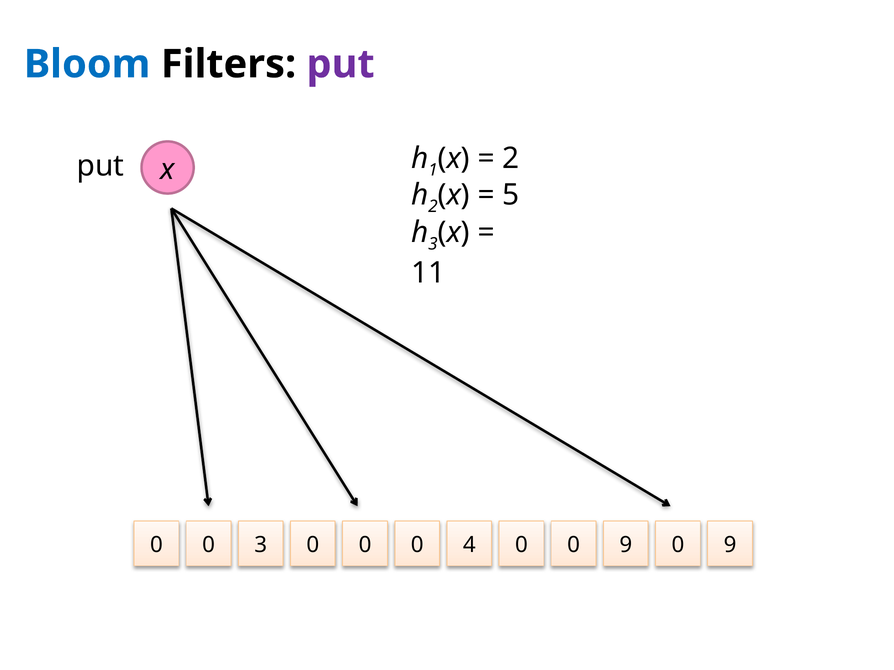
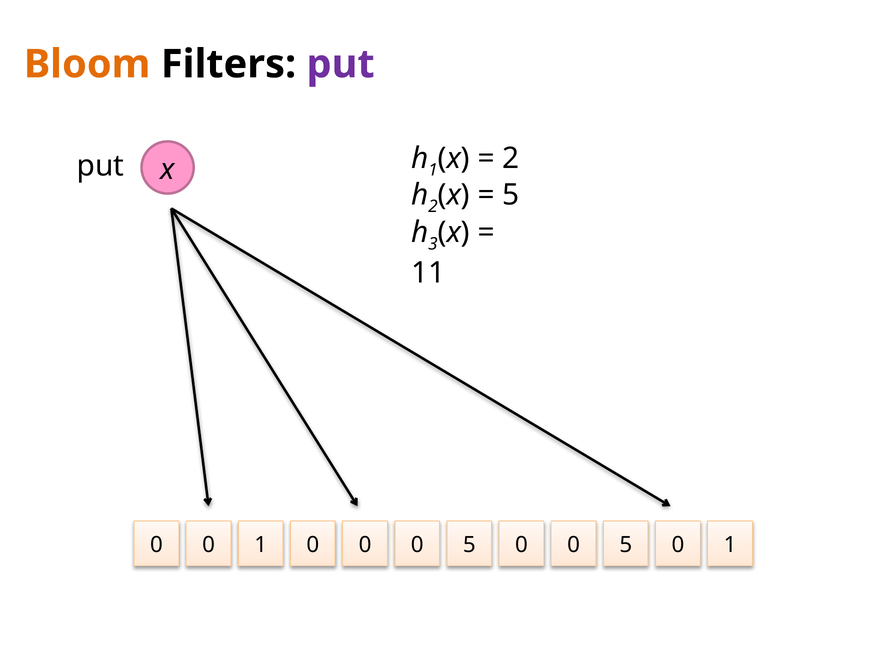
Bloom colour: blue -> orange
0 0 3: 3 -> 1
0 0 0 4: 4 -> 5
9 at (626, 545): 9 -> 5
9 at (730, 545): 9 -> 1
